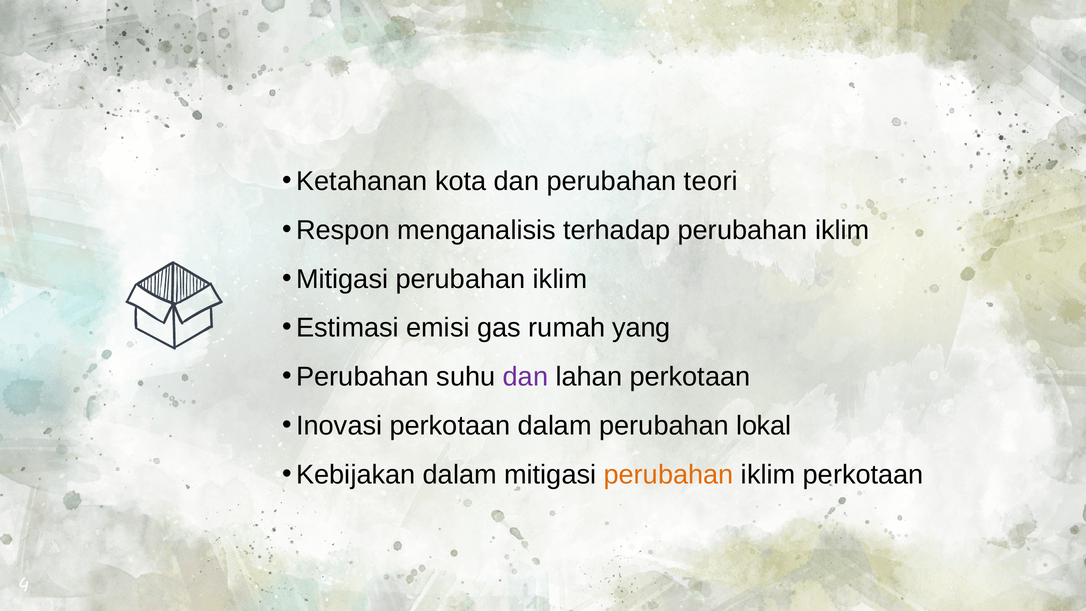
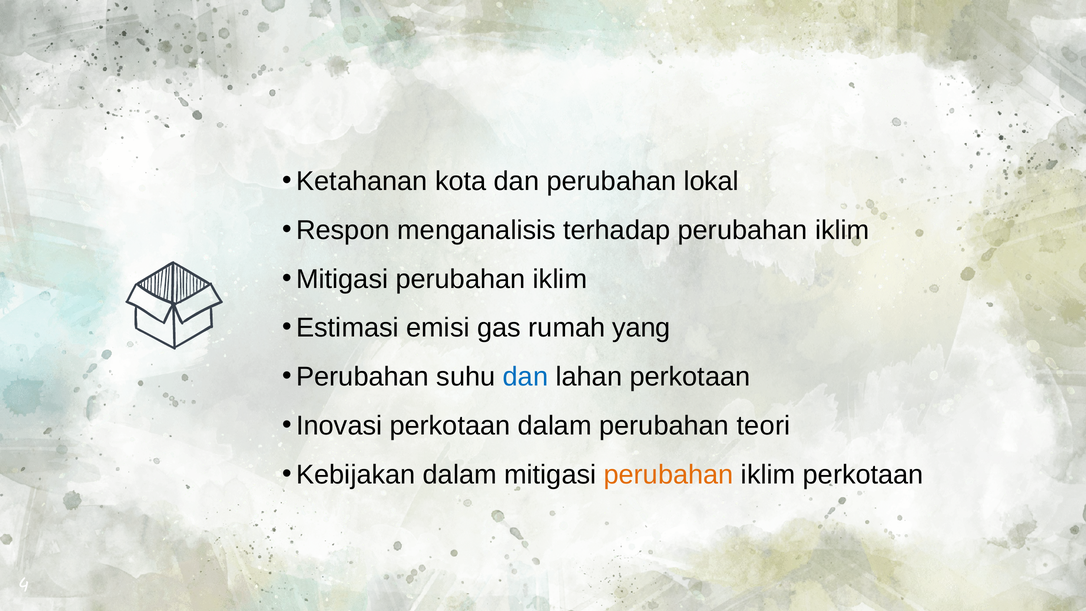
teori: teori -> lokal
dan at (525, 377) colour: purple -> blue
lokal: lokal -> teori
